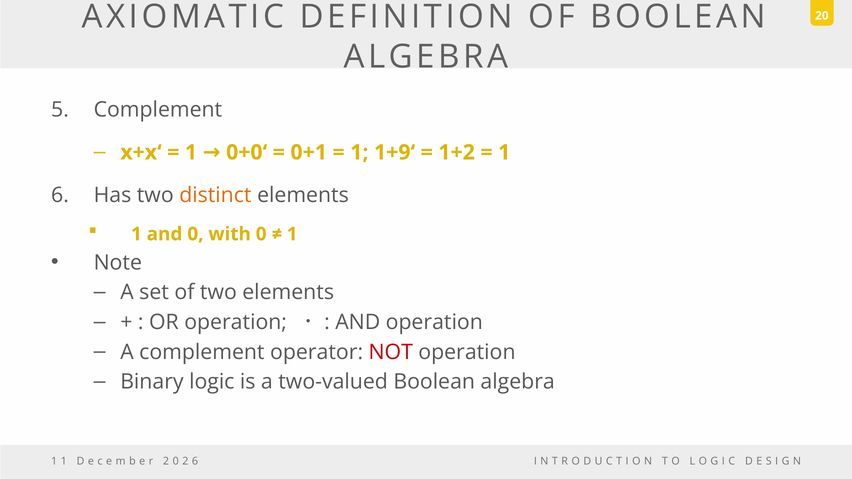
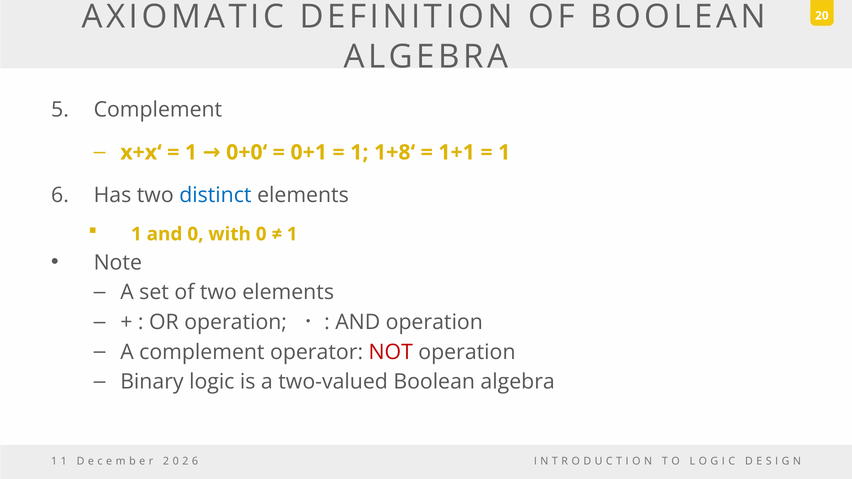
1+9‘: 1+9‘ -> 1+8‘
1+2: 1+2 -> 1+1
distinct colour: orange -> blue
